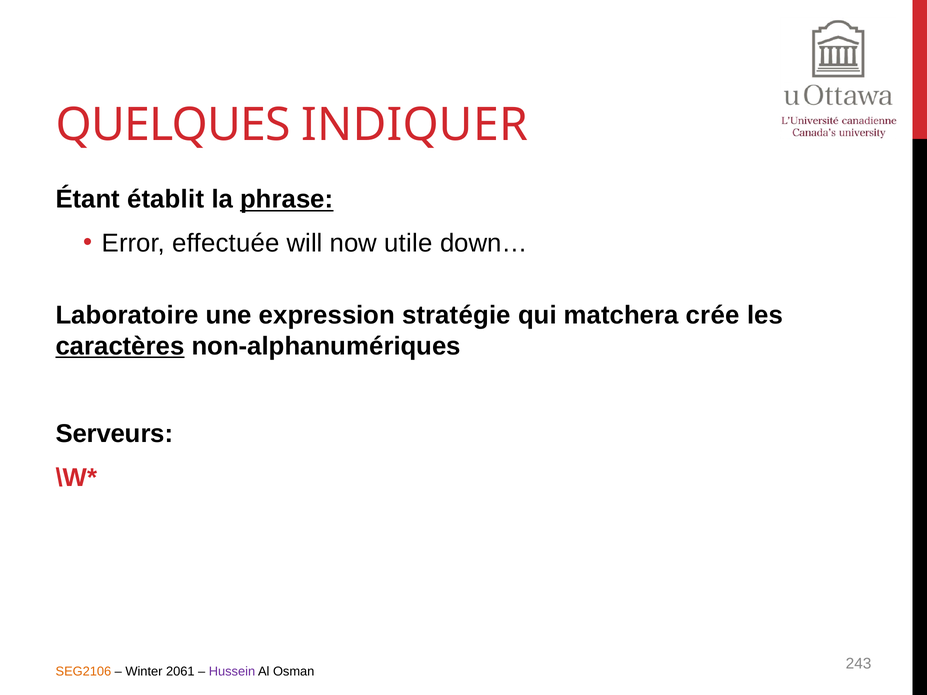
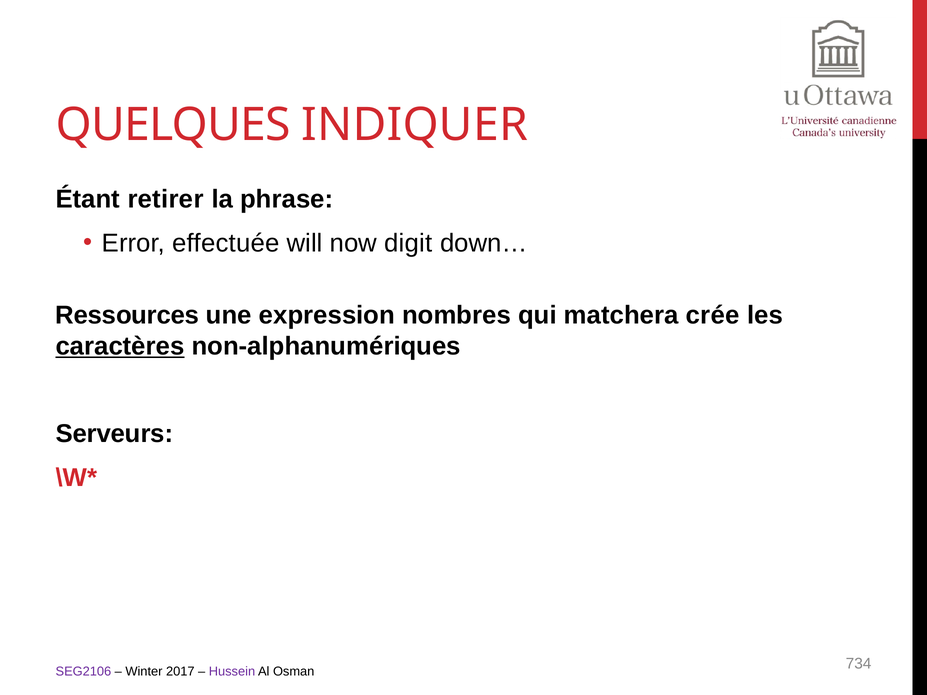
établit: établit -> retirer
phrase underline: present -> none
utile: utile -> digit
Laboratoire: Laboratoire -> Ressources
stratégie: stratégie -> nombres
SEG2106 colour: orange -> purple
2061: 2061 -> 2017
243: 243 -> 734
